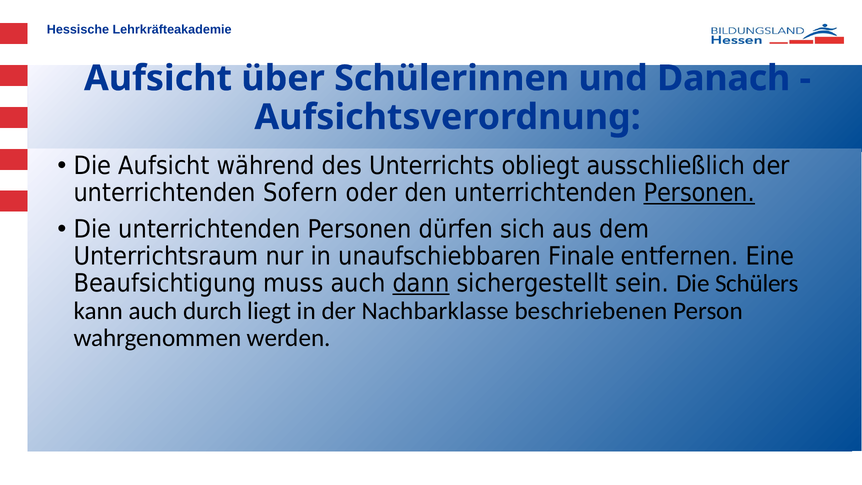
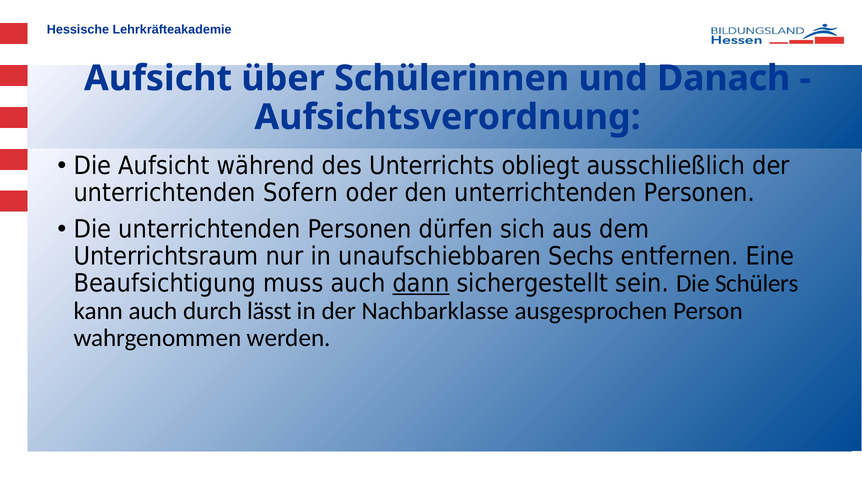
Personen at (699, 193) underline: present -> none
Finale: Finale -> Sechs
liegt: liegt -> lässt
beschriebenen: beschriebenen -> ausgesprochen
